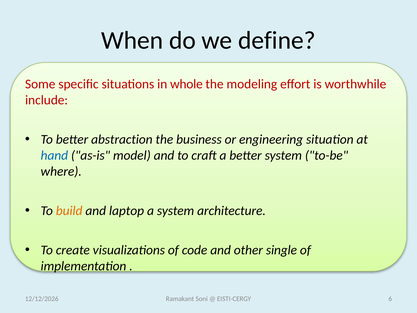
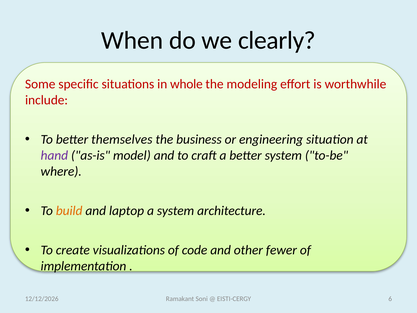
define: define -> clearly
abstraction: abstraction -> themselves
hand colour: blue -> purple
single: single -> fewer
